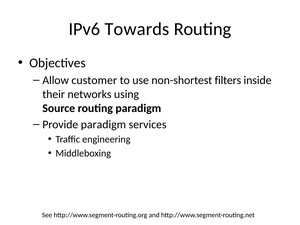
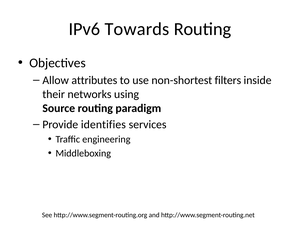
customer: customer -> attributes
Provide paradigm: paradigm -> identifies
